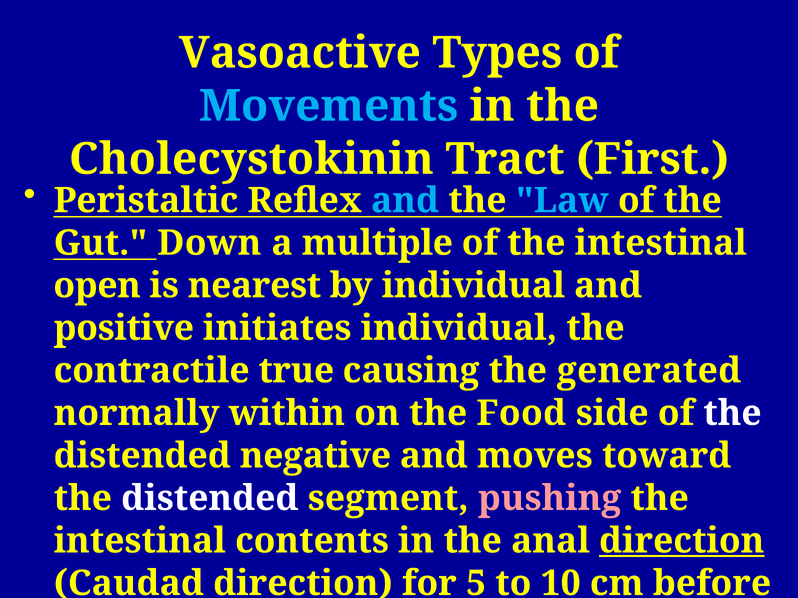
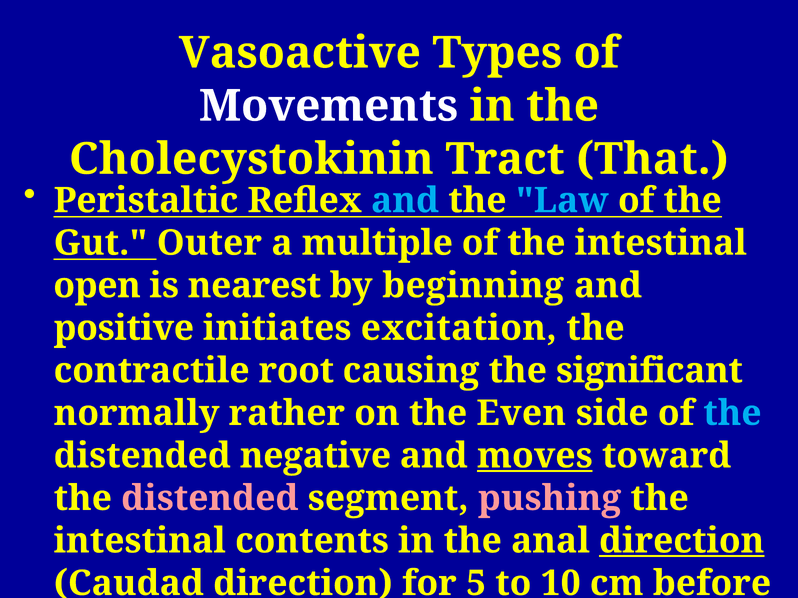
Movements colour: light blue -> white
First: First -> That
Down: Down -> Outer
by individual: individual -> beginning
initiates individual: individual -> excitation
true: true -> root
generated: generated -> significant
within: within -> rather
Food: Food -> Even
the at (732, 414) colour: white -> light blue
moves underline: none -> present
distended at (210, 499) colour: white -> pink
